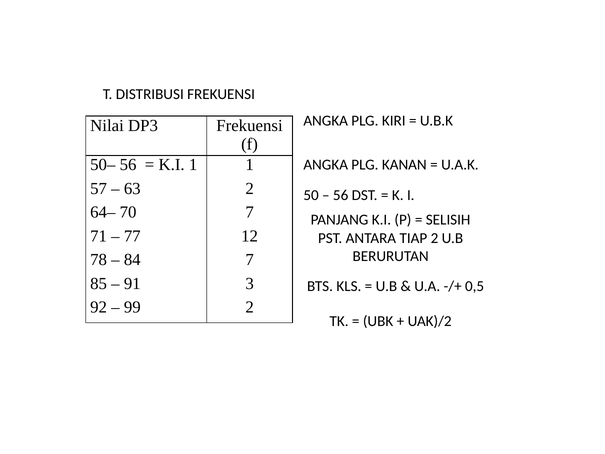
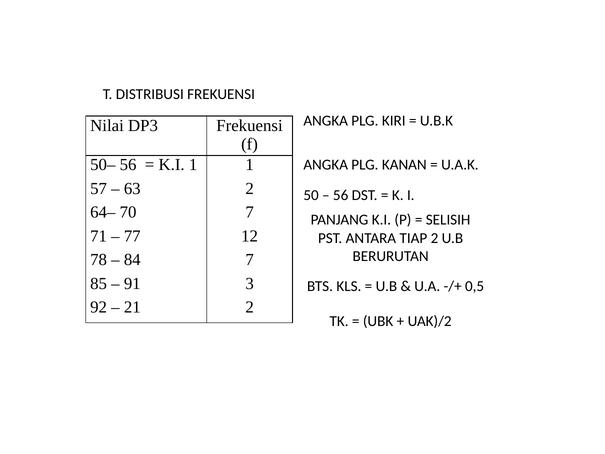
99: 99 -> 21
